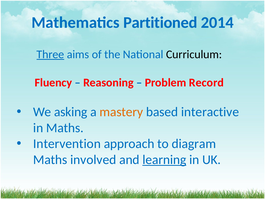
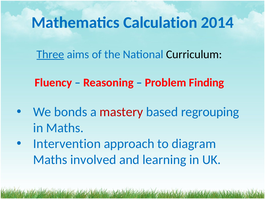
Partitioned: Partitioned -> Calculation
Record: Record -> Finding
asking: asking -> bonds
mastery colour: orange -> red
interactive: interactive -> regrouping
learning underline: present -> none
